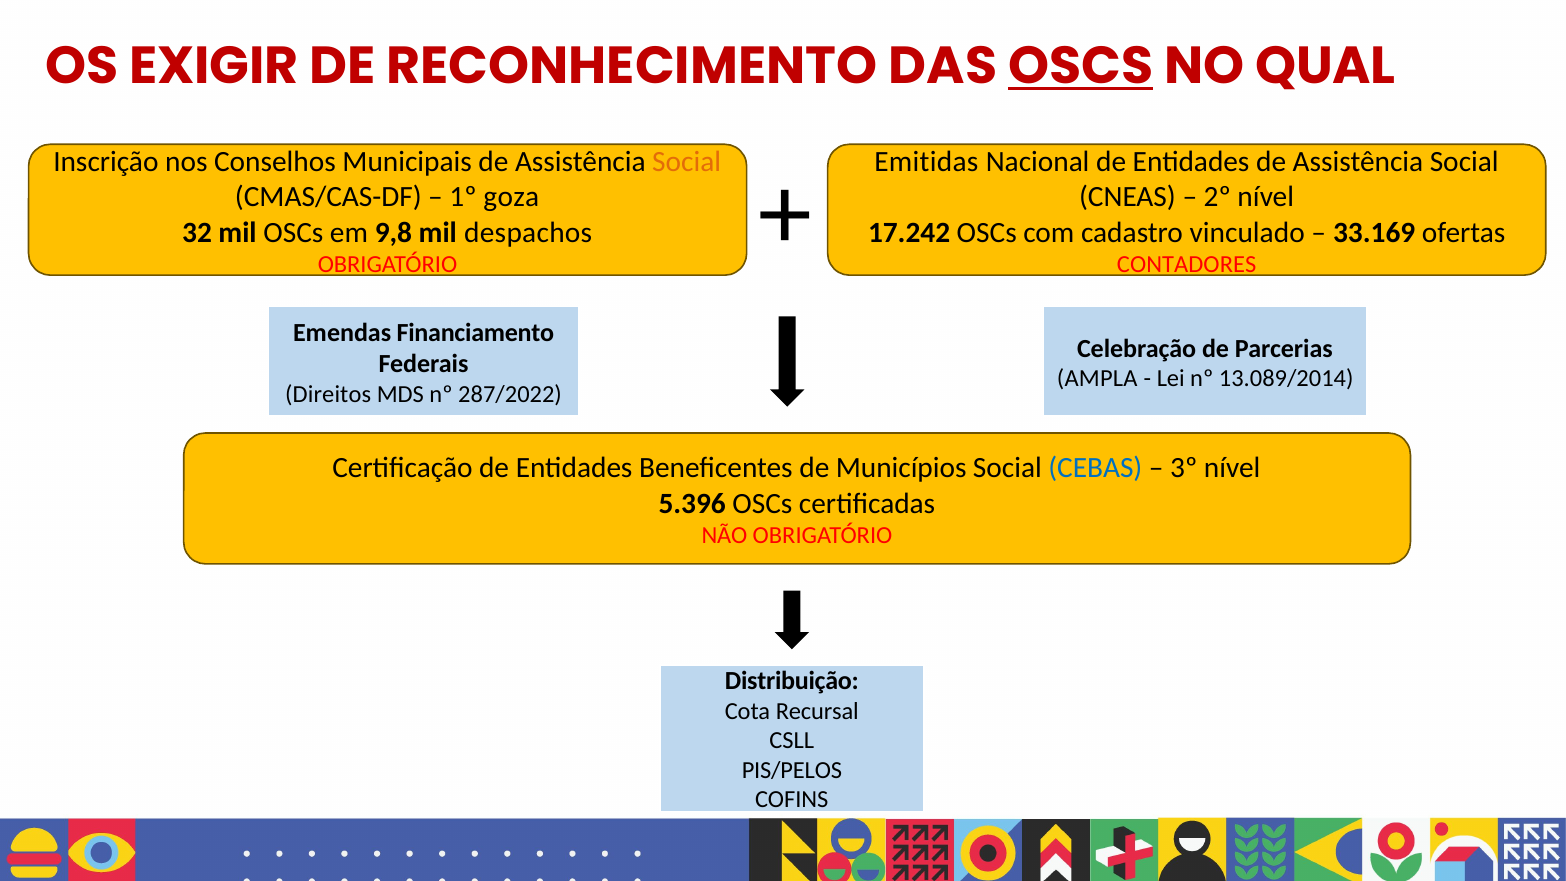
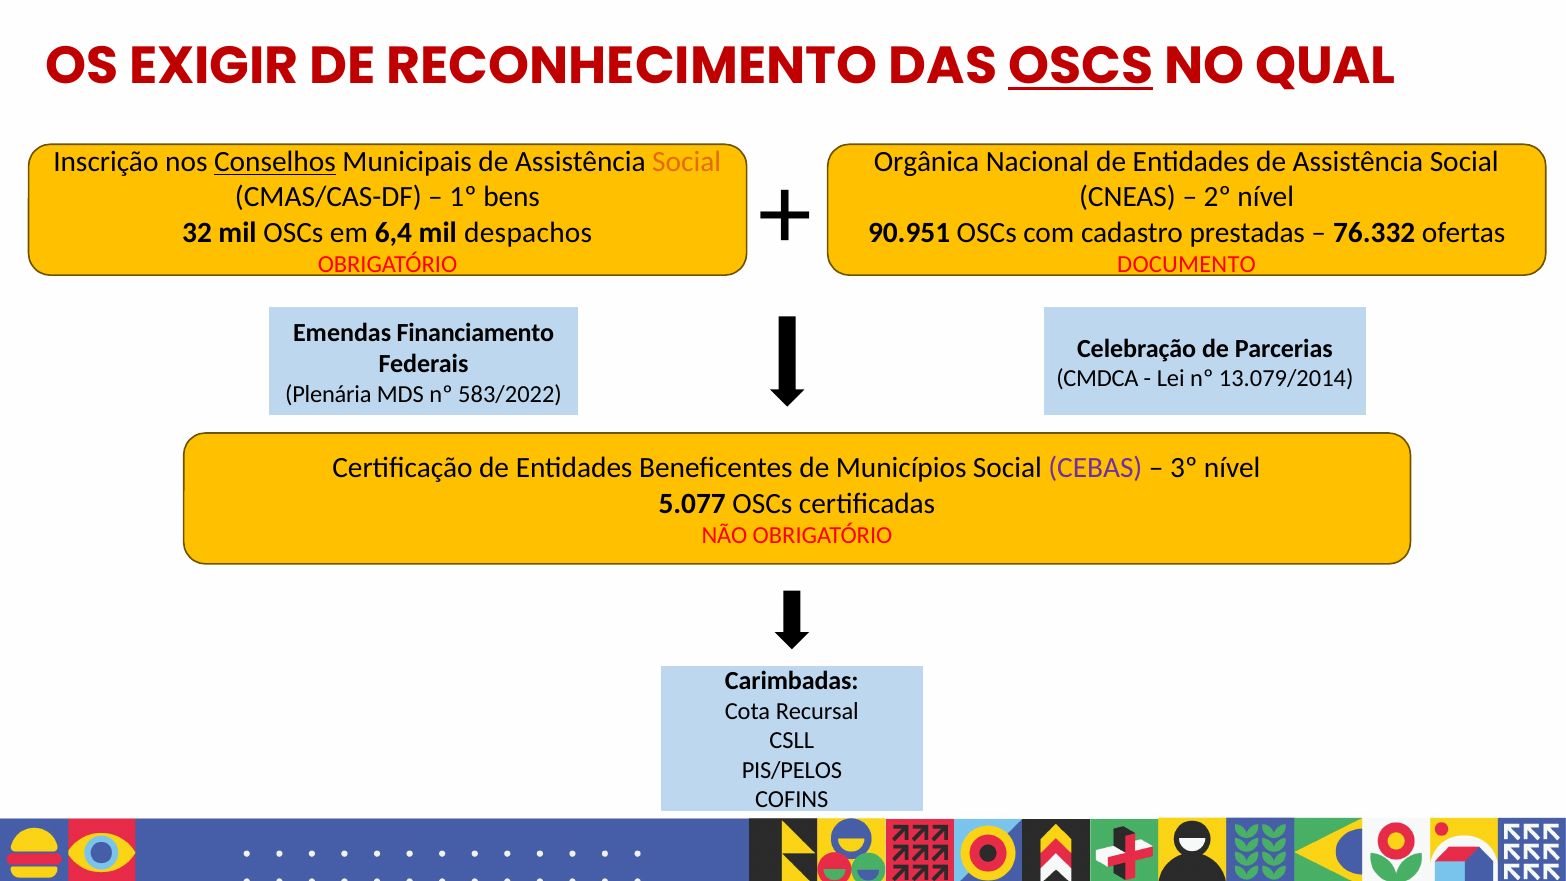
Conselhos underline: none -> present
Emitidas: Emitidas -> Orgânica
goza: goza -> bens
9,8: 9,8 -> 6,4
17.242: 17.242 -> 90.951
vinculado: vinculado -> prestadas
33.169: 33.169 -> 76.332
CONTADORES: CONTADORES -> DOCUMENTO
AMPLA: AMPLA -> CMDCA
13.089/2014: 13.089/2014 -> 13.079/2014
Direitos: Direitos -> Plenária
287/2022: 287/2022 -> 583/2022
CEBAS colour: blue -> purple
5.396: 5.396 -> 5.077
Distribuição: Distribuição -> Carimbadas
